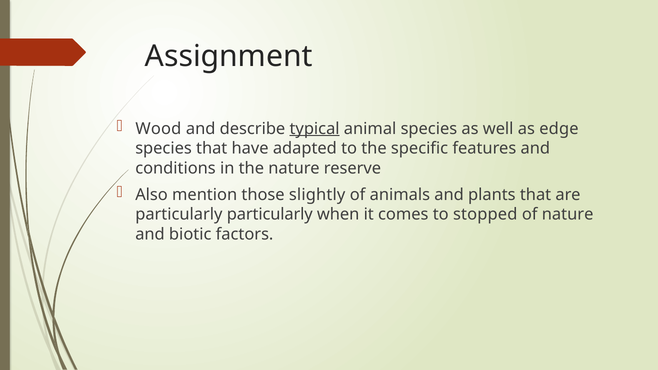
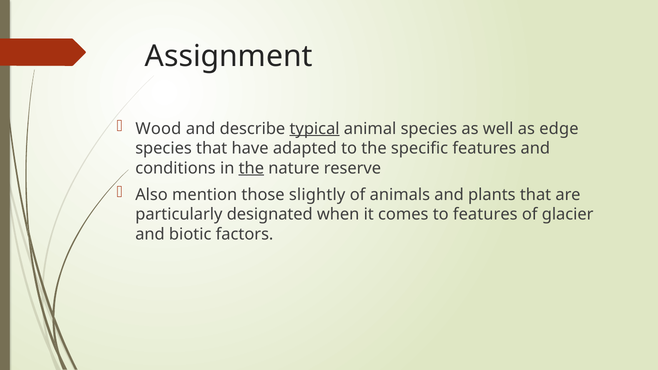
the at (251, 168) underline: none -> present
particularly particularly: particularly -> designated
to stopped: stopped -> features
of nature: nature -> glacier
